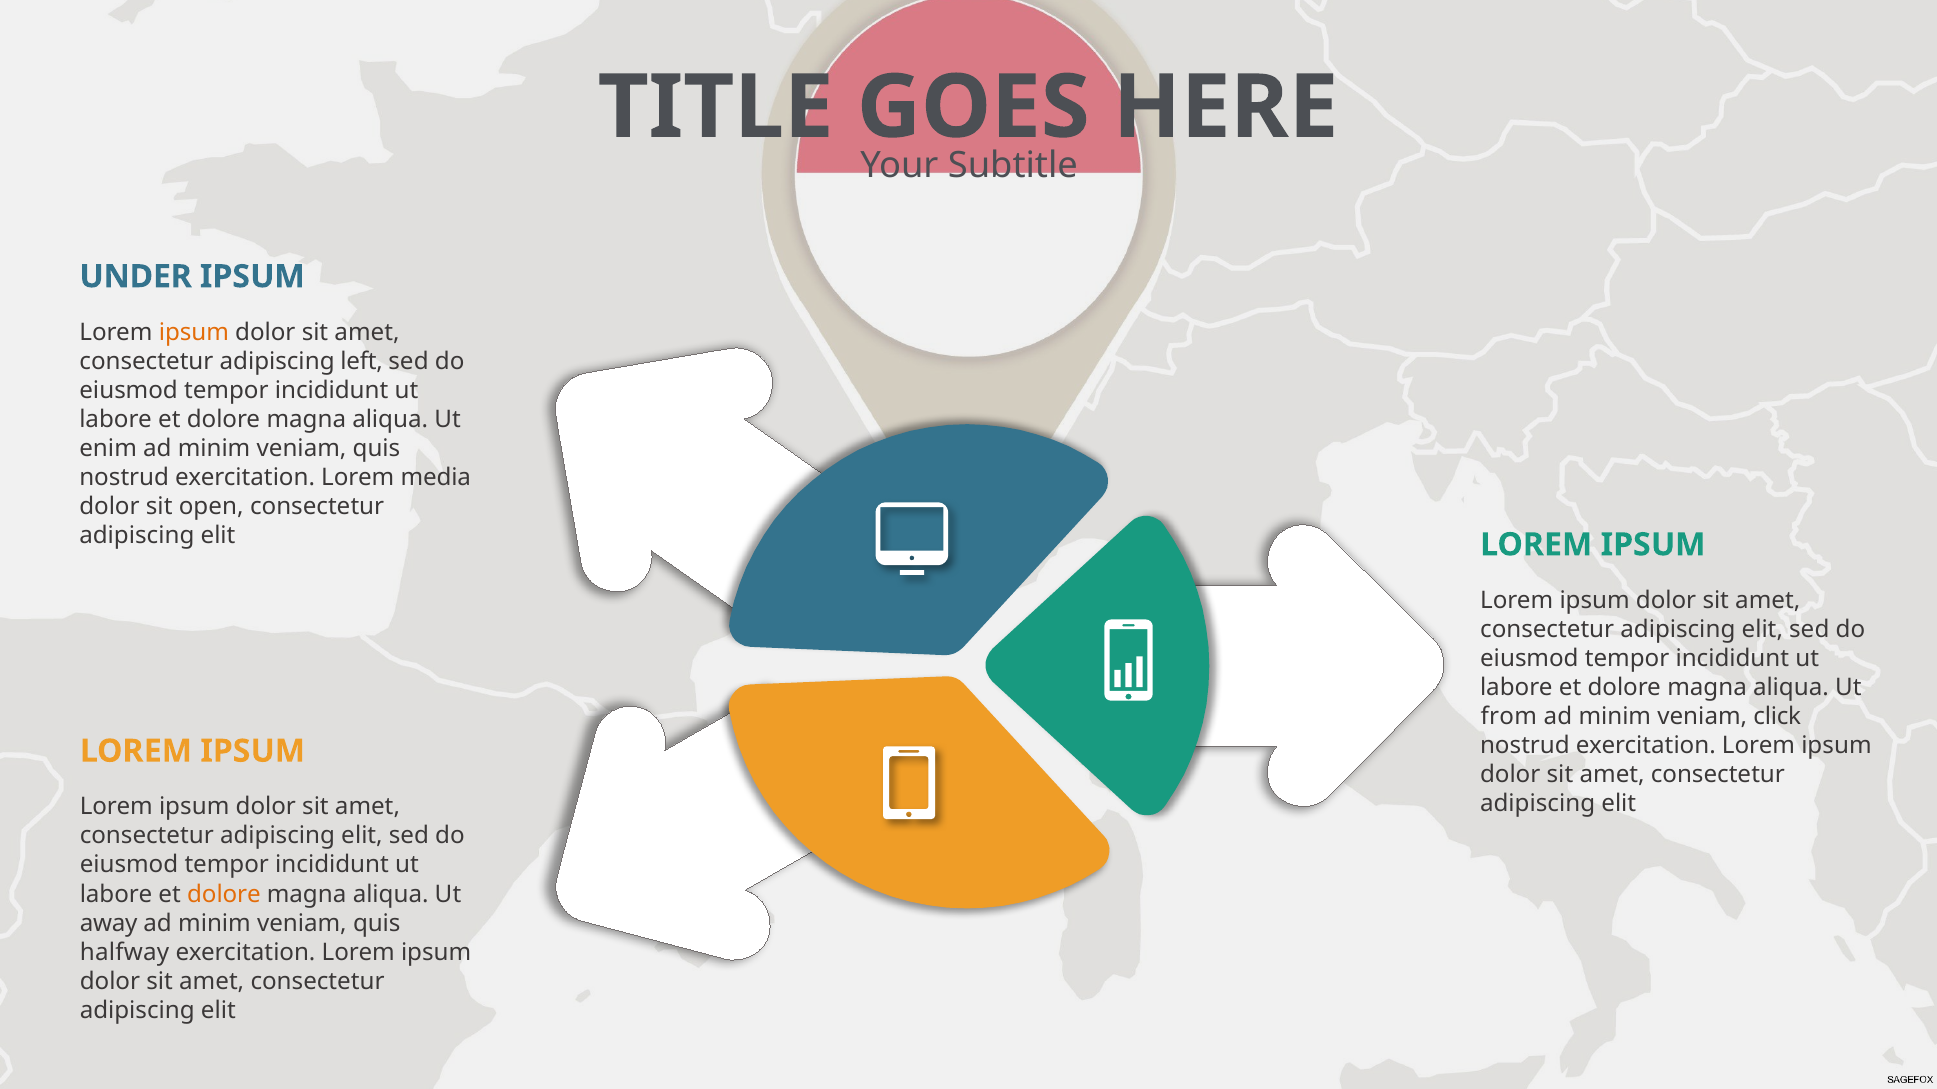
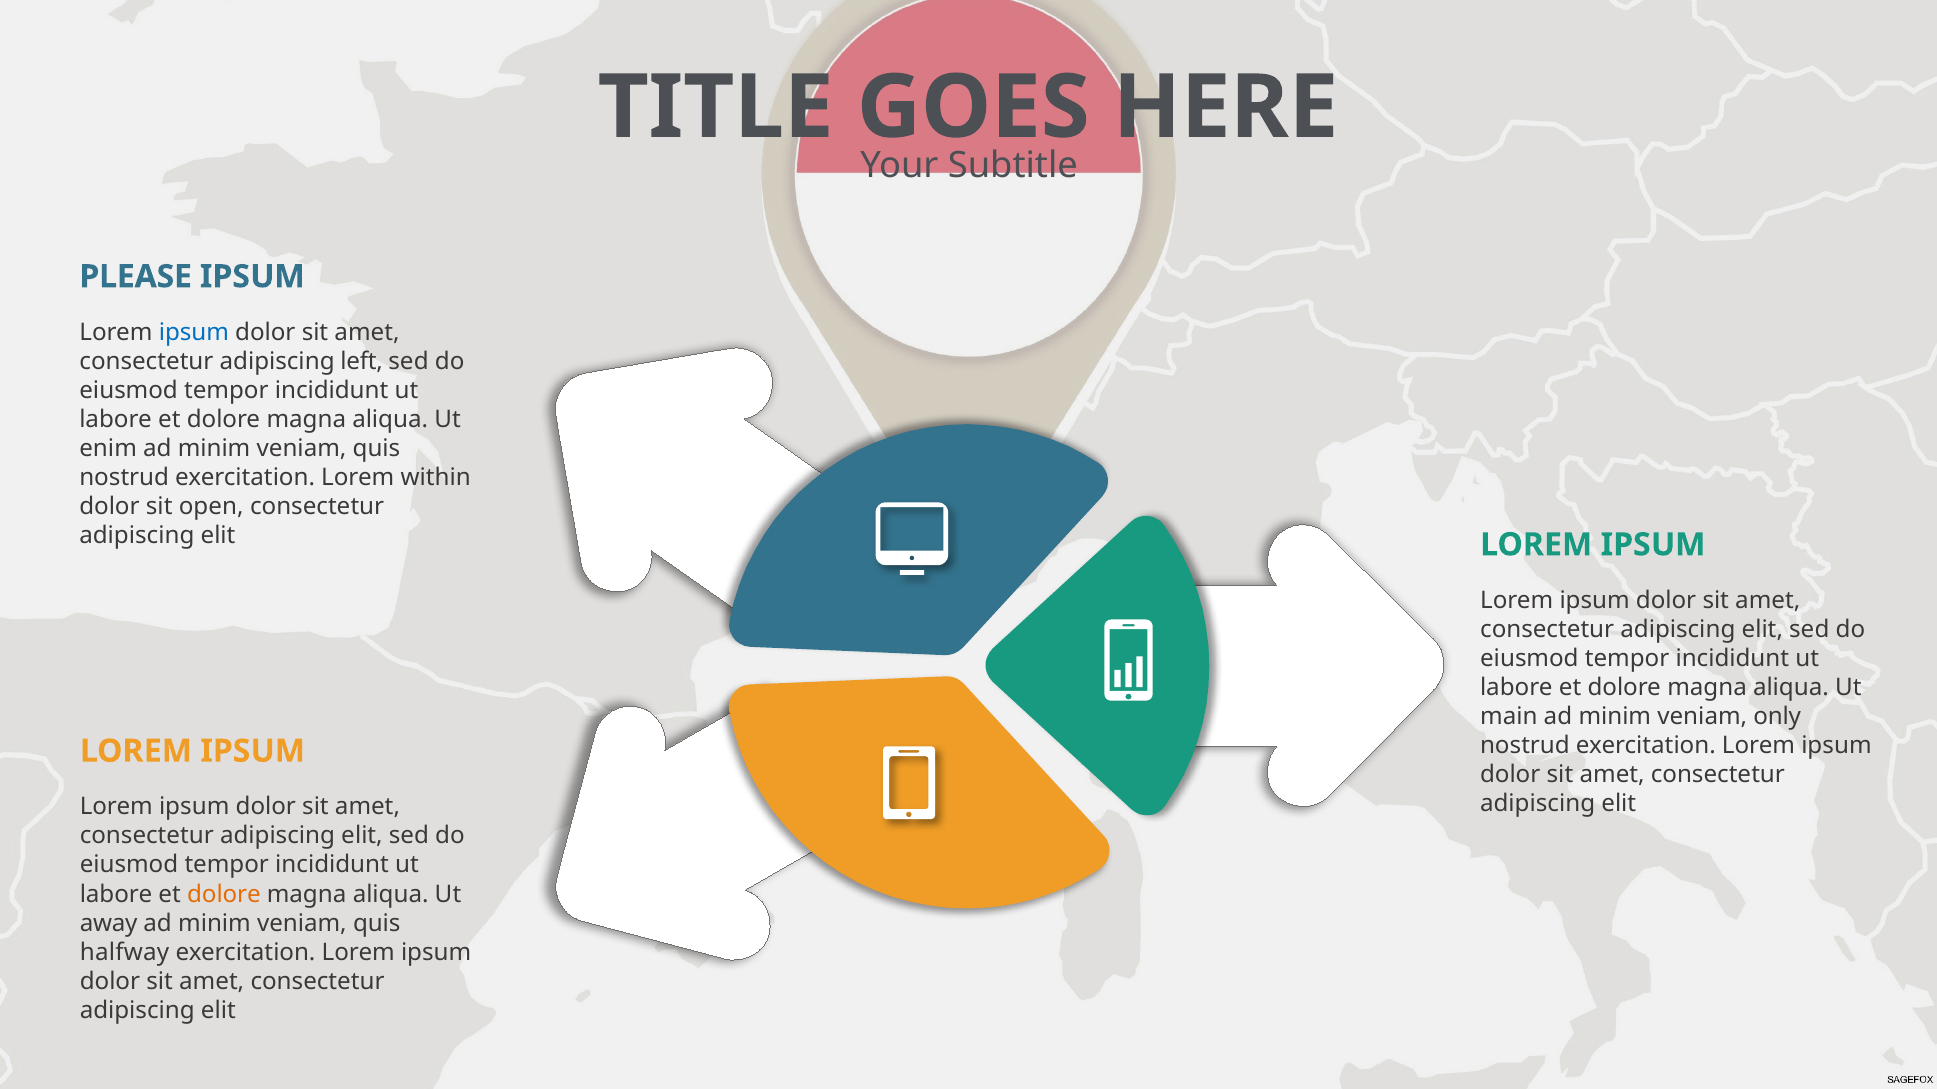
UNDER: UNDER -> PLEASE
ipsum at (194, 333) colour: orange -> blue
media: media -> within
from: from -> main
click: click -> only
